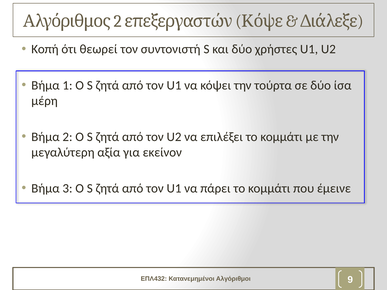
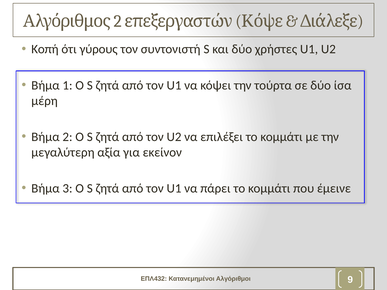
θεωρεί: θεωρεί -> γύρους
